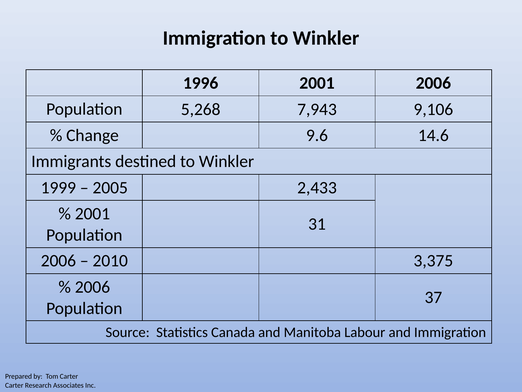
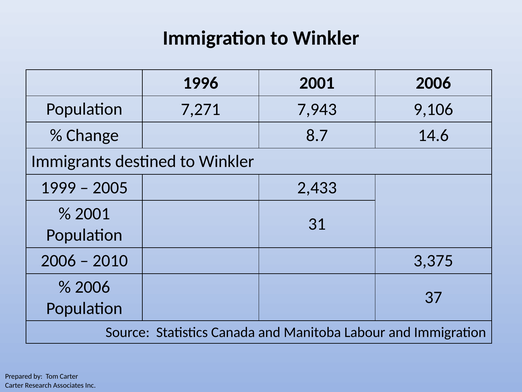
5,268: 5,268 -> 7,271
9.6: 9.6 -> 8.7
